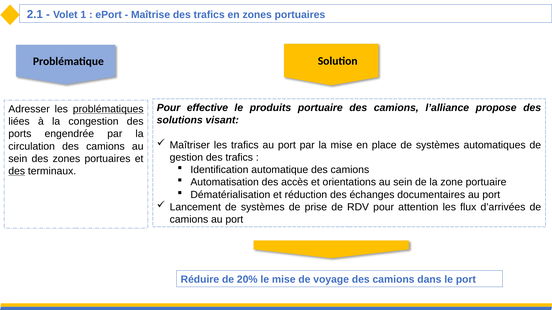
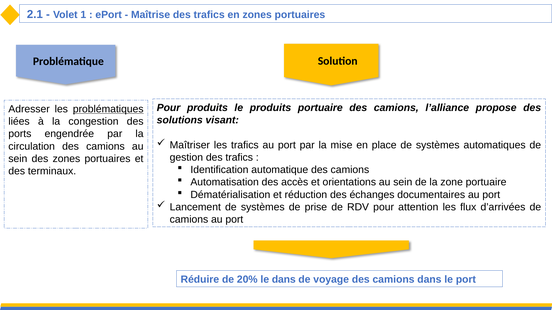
Pour effective: effective -> produits
des at (17, 171) underline: present -> none
le mise: mise -> dans
